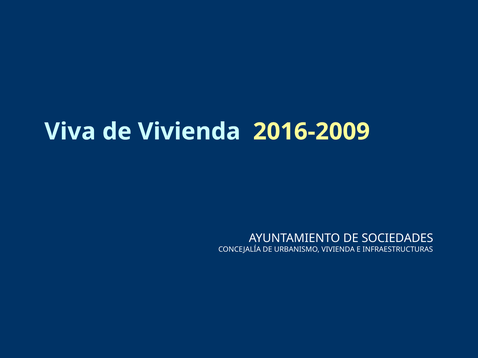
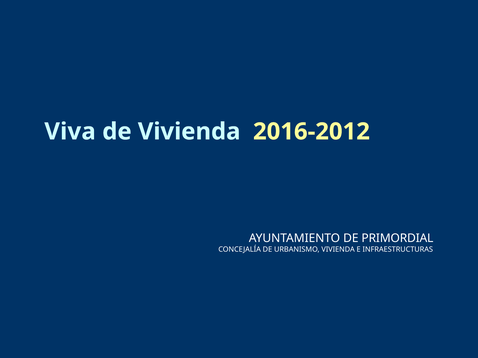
2016-2009: 2016-2009 -> 2016-2012
SOCIEDADES: SOCIEDADES -> PRIMORDIAL
